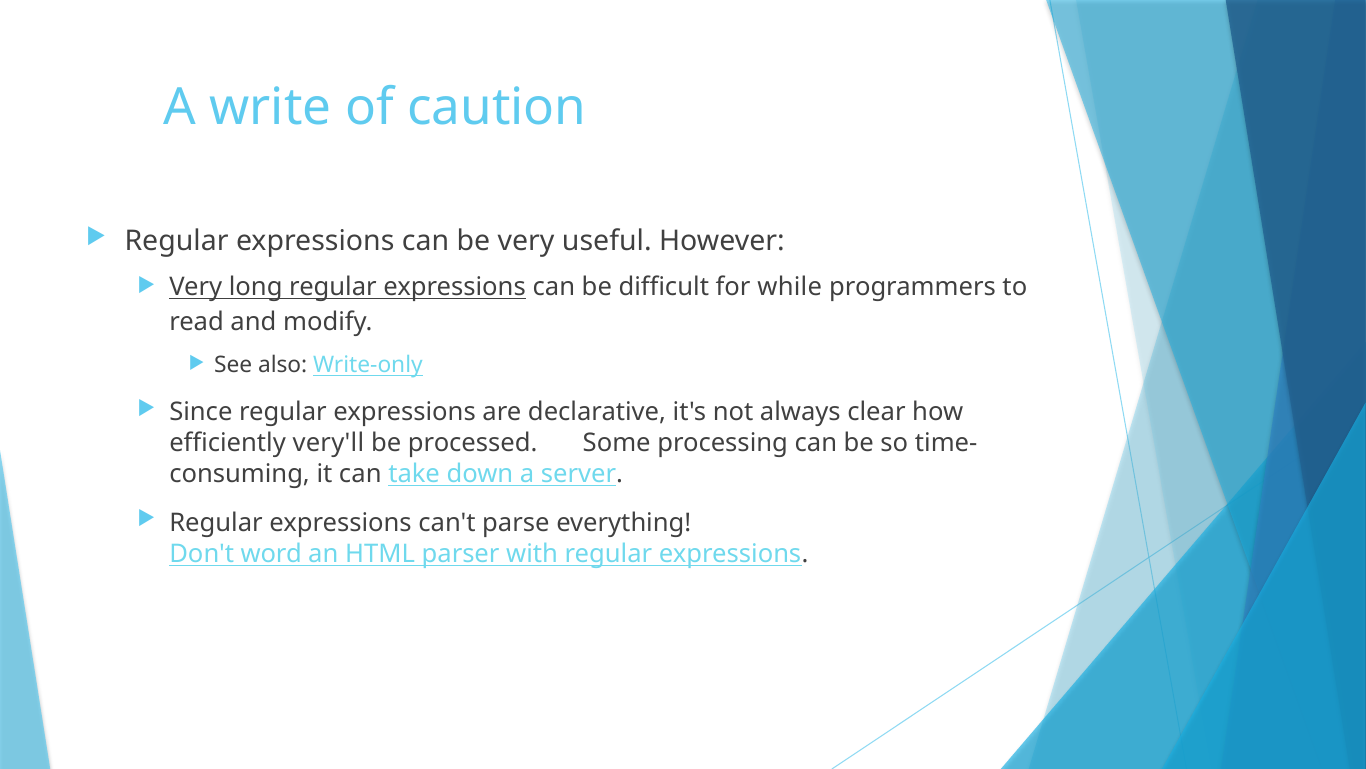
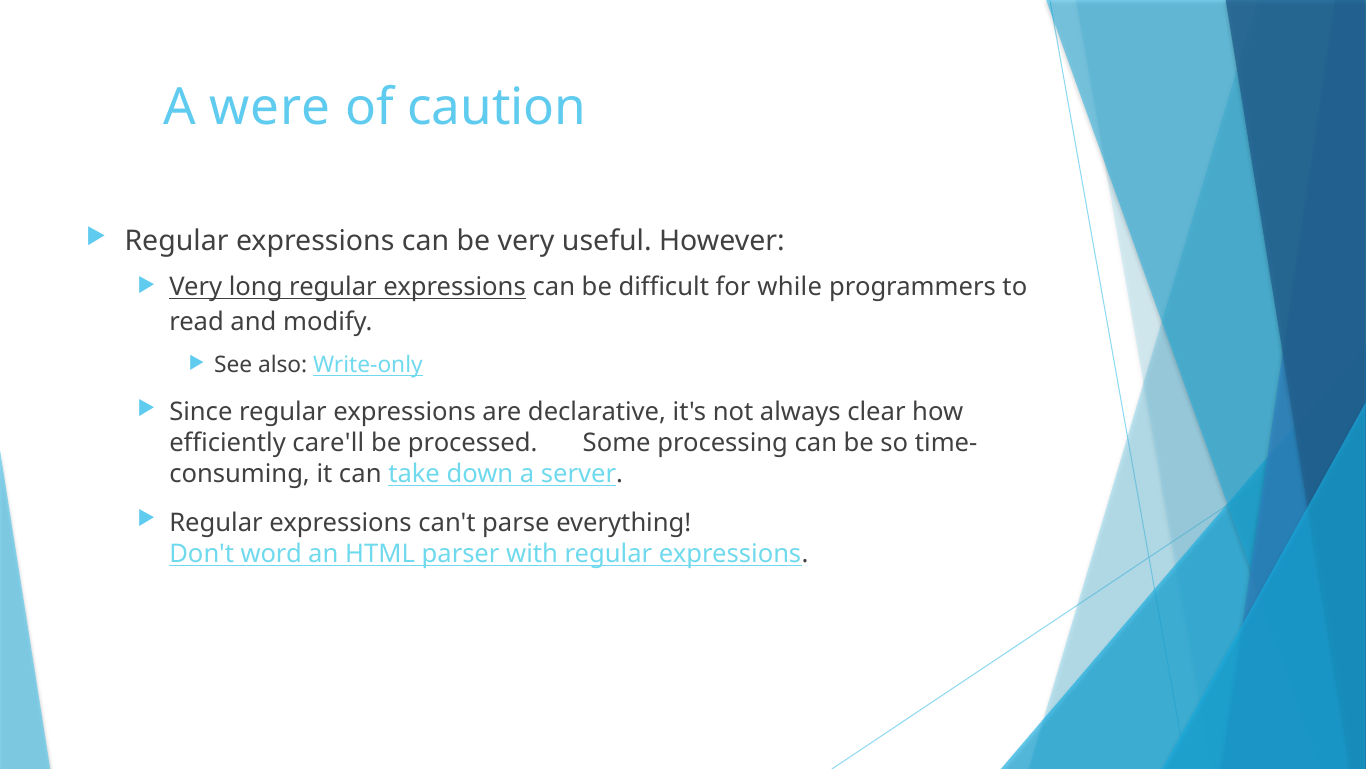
write: write -> were
very'll: very'll -> care'll
